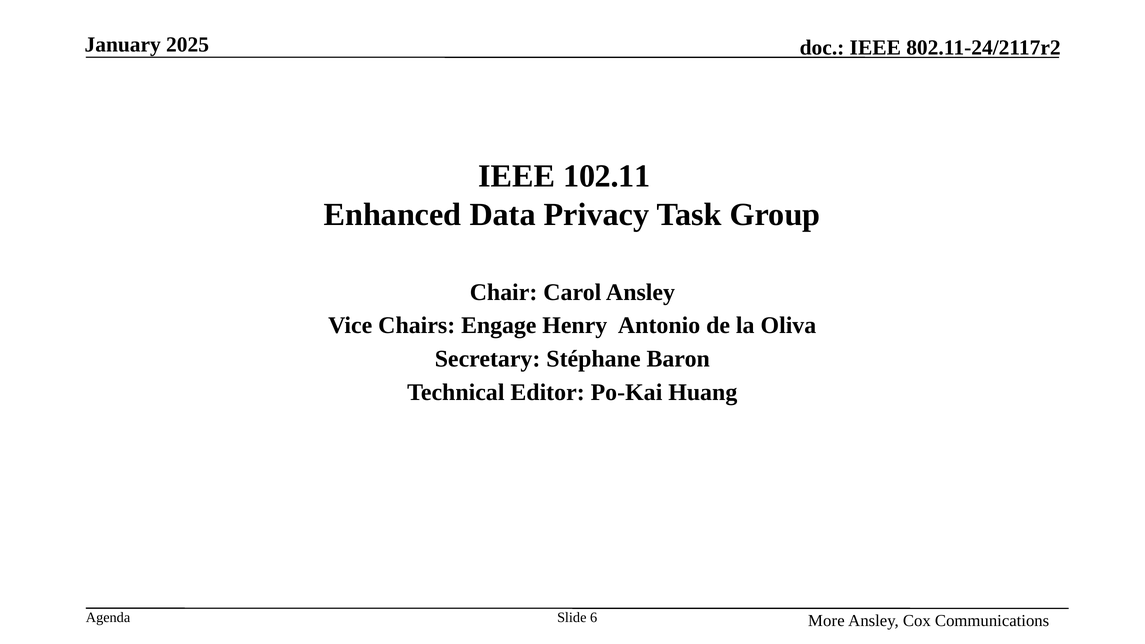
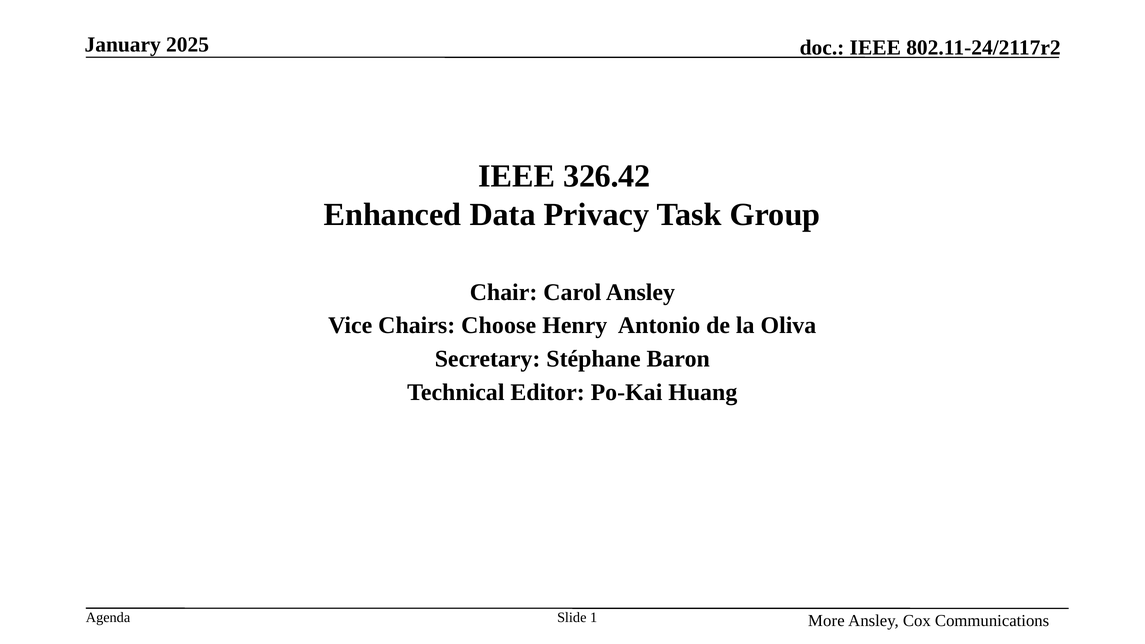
102.11: 102.11 -> 326.42
Engage: Engage -> Choose
6: 6 -> 1
